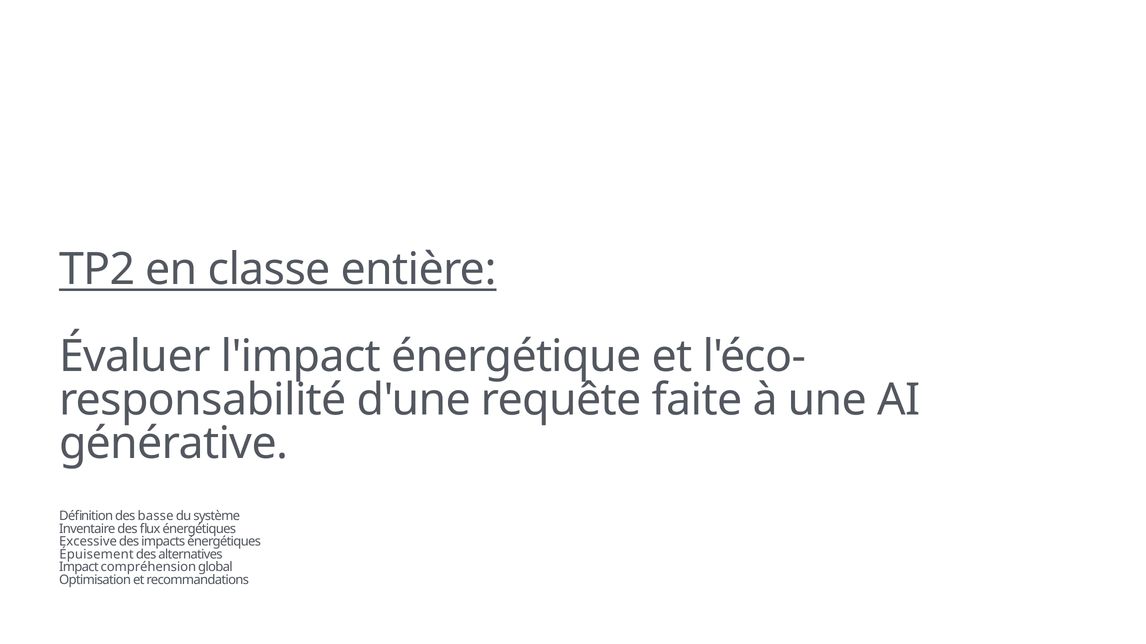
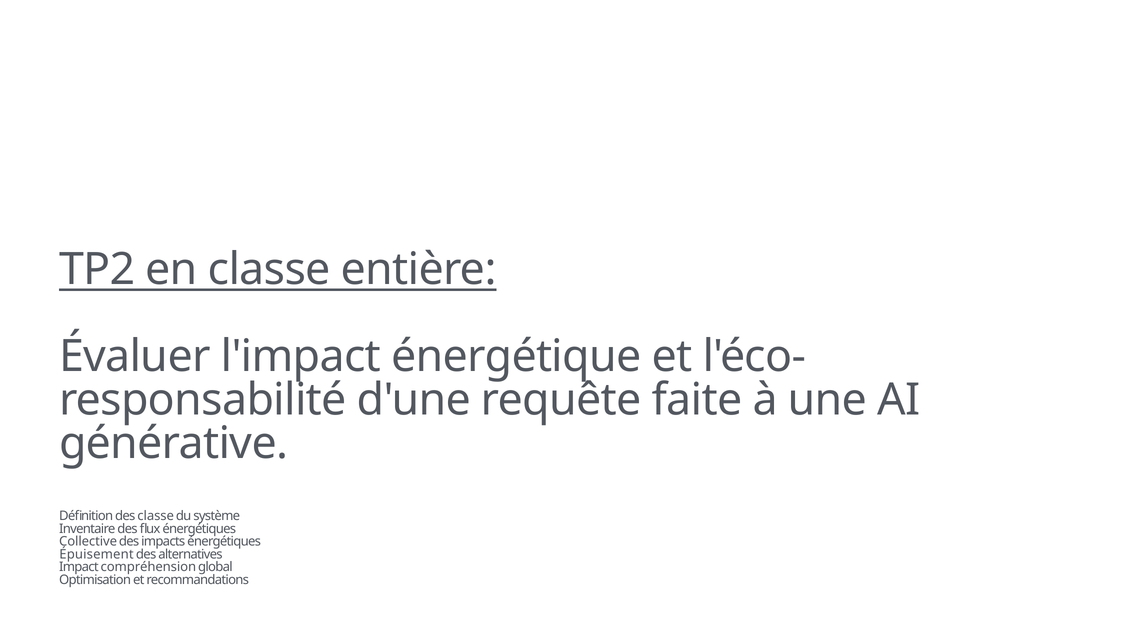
des basse: basse -> classe
Excessive: Excessive -> Collective
